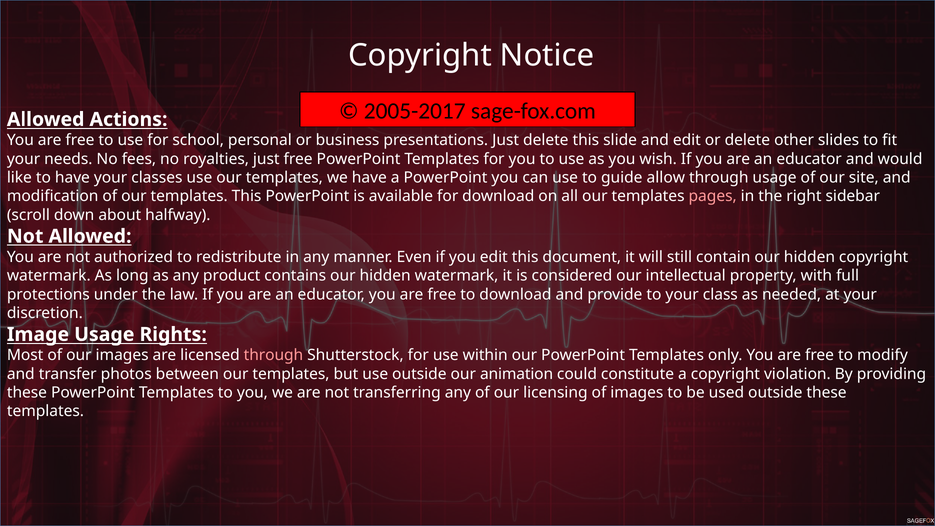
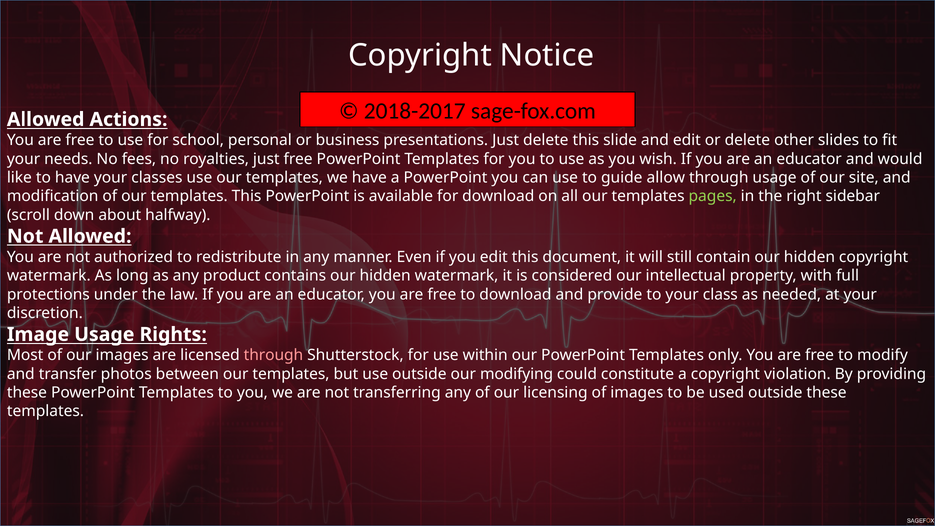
2005-2017: 2005-2017 -> 2018-2017
pages colour: pink -> light green
animation: animation -> modifying
